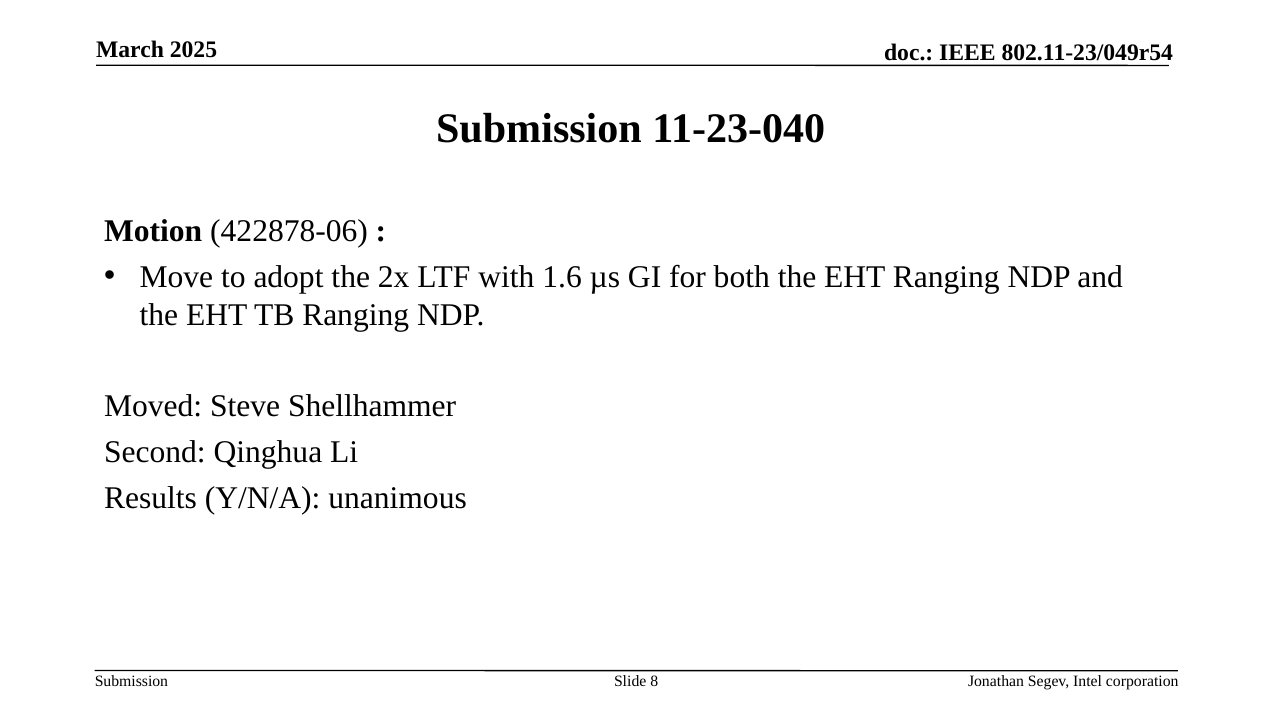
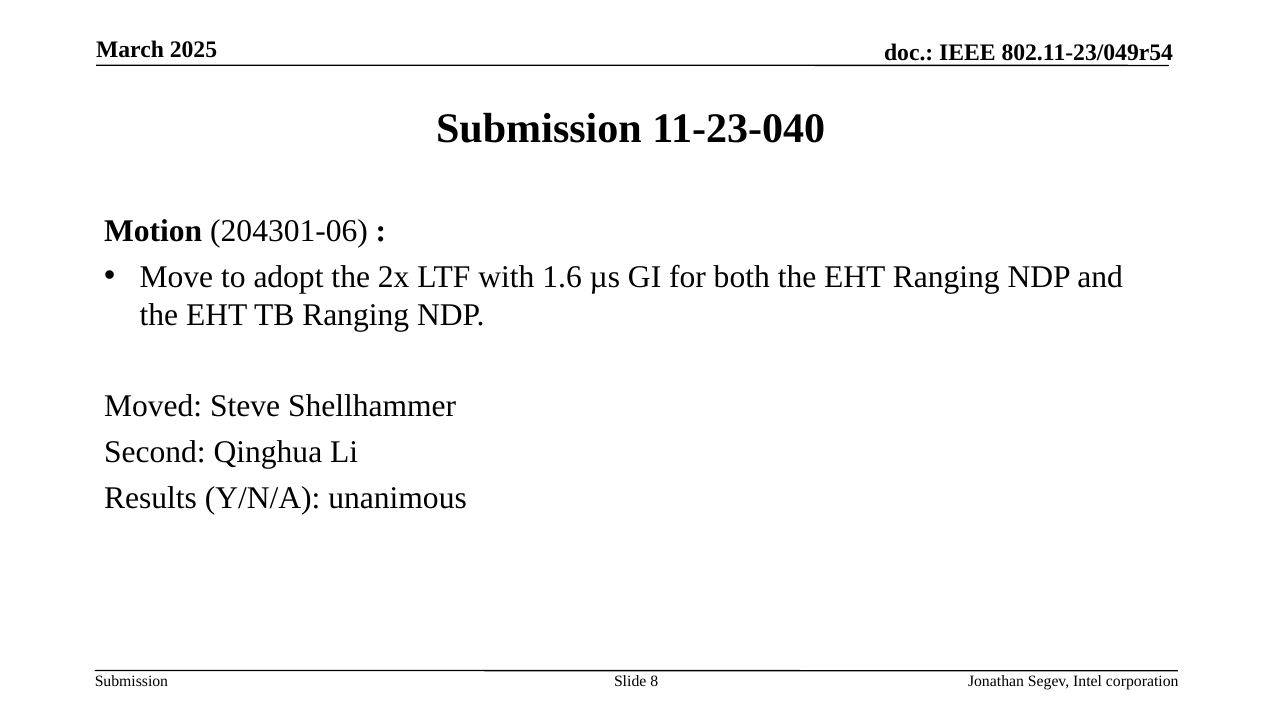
422878-06: 422878-06 -> 204301-06
